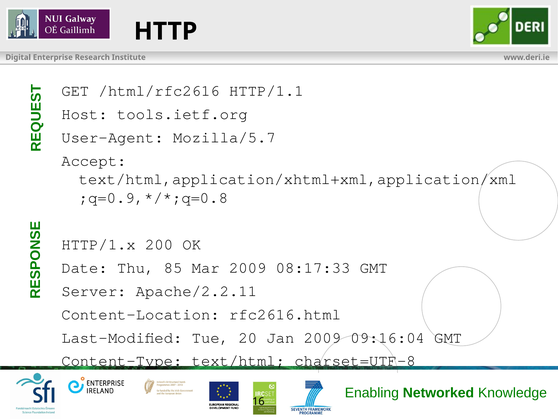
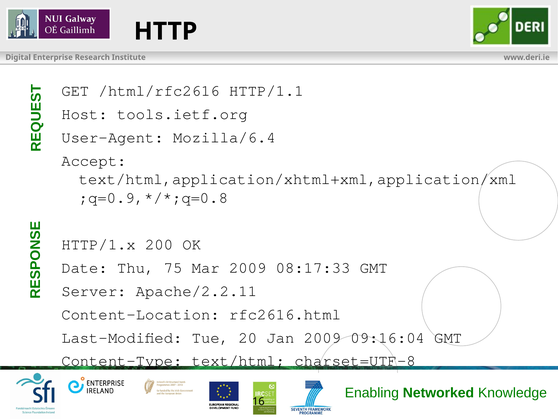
Mozilla/5.7: Mozilla/5.7 -> Mozilla/6.4
85: 85 -> 75
